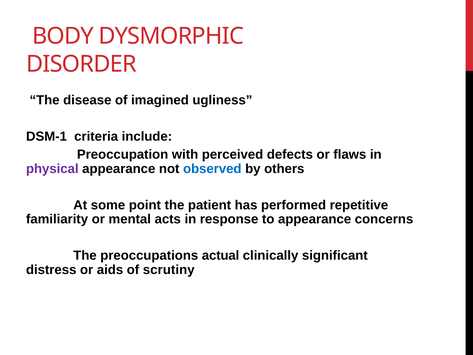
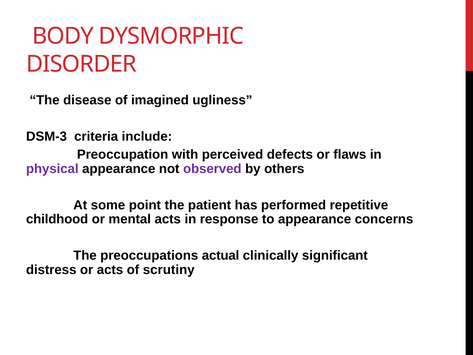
DSM-1: DSM-1 -> DSM-3
observed colour: blue -> purple
familiarity: familiarity -> childhood
or aids: aids -> acts
